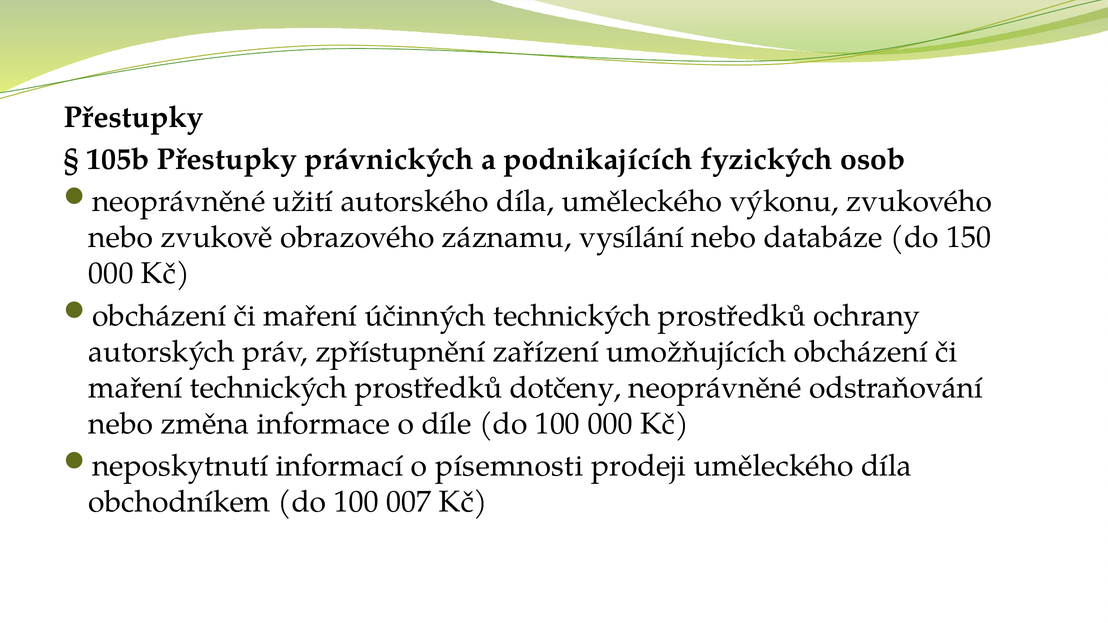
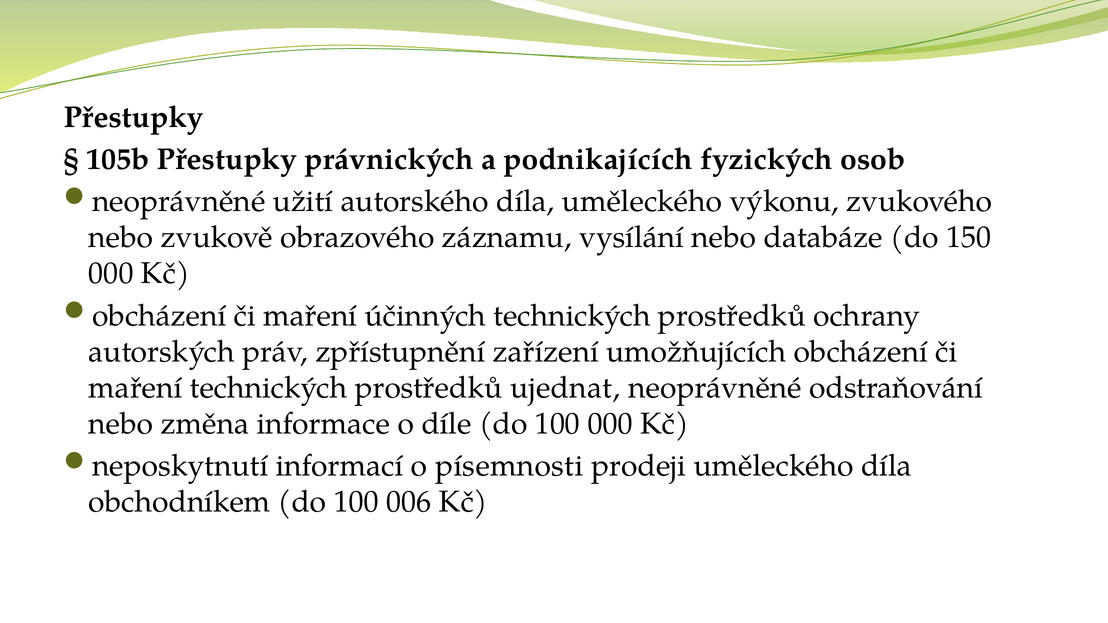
dotčeny: dotčeny -> ujednat
007: 007 -> 006
